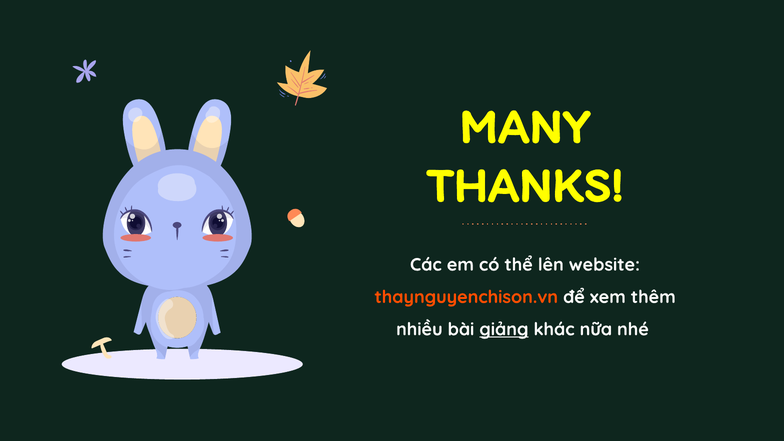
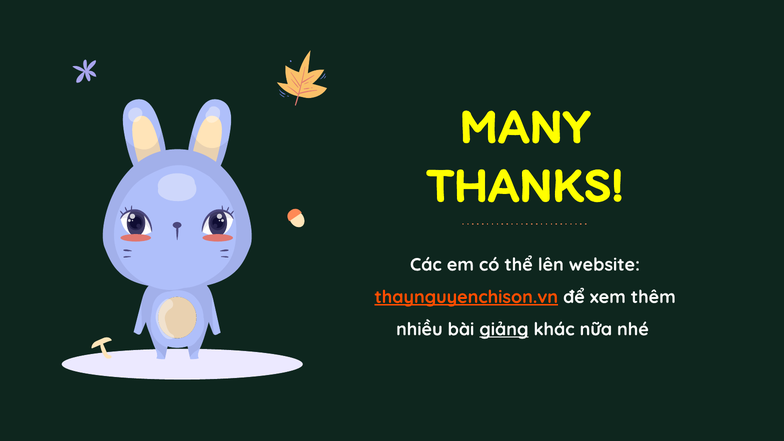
thaynguyenchison.vn underline: none -> present
